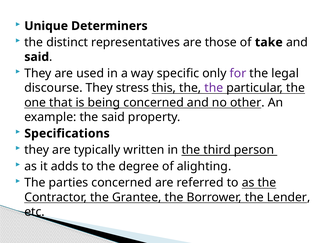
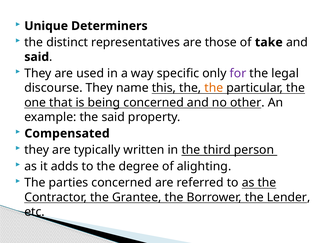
stress: stress -> name
the at (214, 88) colour: purple -> orange
Specifications: Specifications -> Compensated
